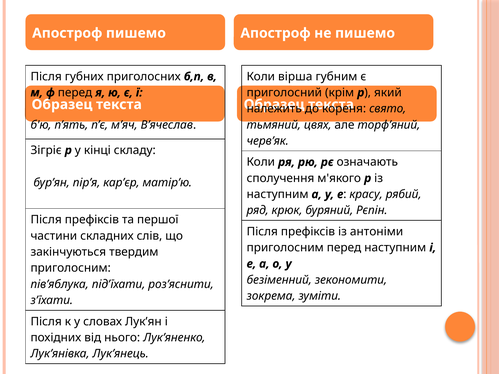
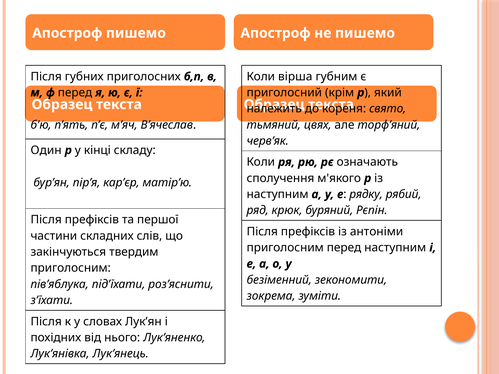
Зігріє: Зігріє -> Один
красу: красу -> рядку
